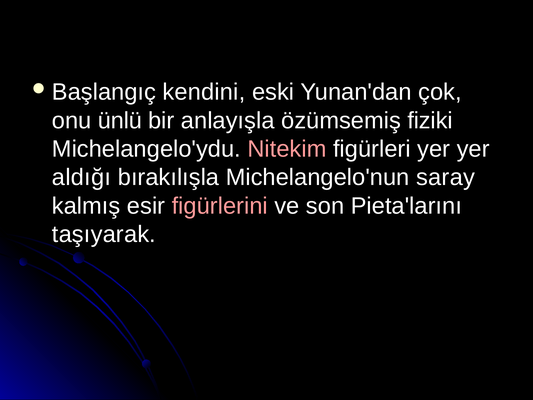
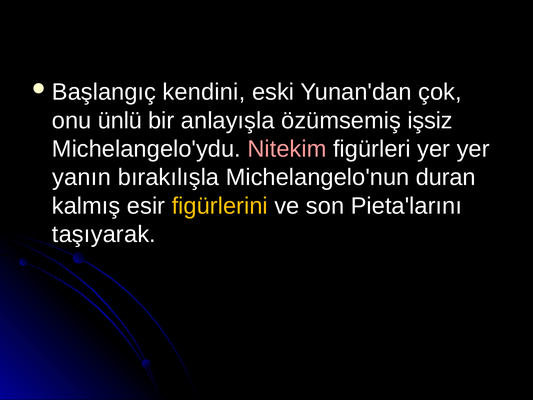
fiziki: fiziki -> işsiz
aldığı: aldığı -> yanın
saray: saray -> duran
figürlerini colour: pink -> yellow
